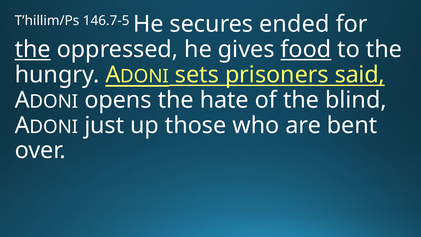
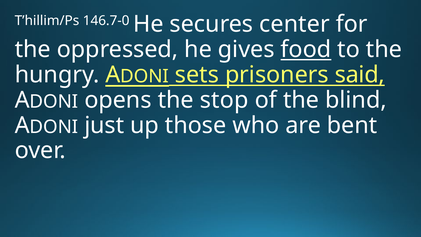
146.7-5: 146.7-5 -> 146.7-0
ended: ended -> center
the at (33, 49) underline: present -> none
hate: hate -> stop
